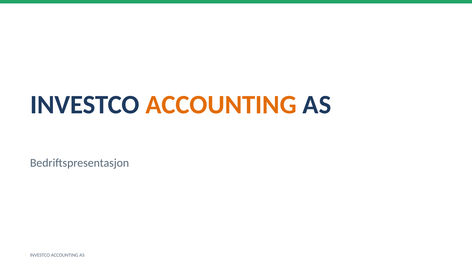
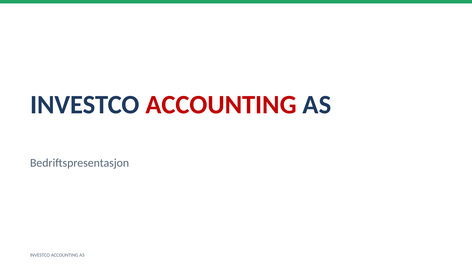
ACCOUNTING at (221, 105) colour: orange -> red
